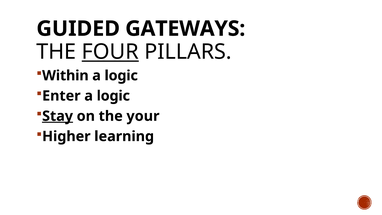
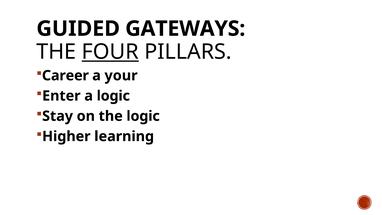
Within: Within -> Career
logic at (121, 76): logic -> your
Stay underline: present -> none
the your: your -> logic
